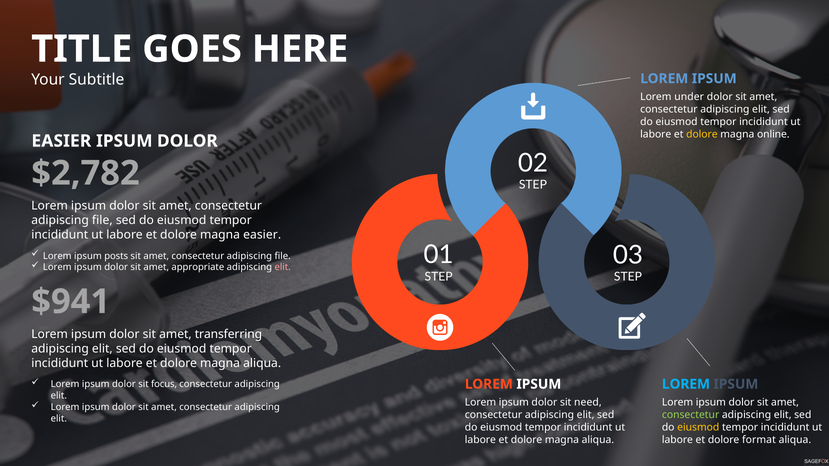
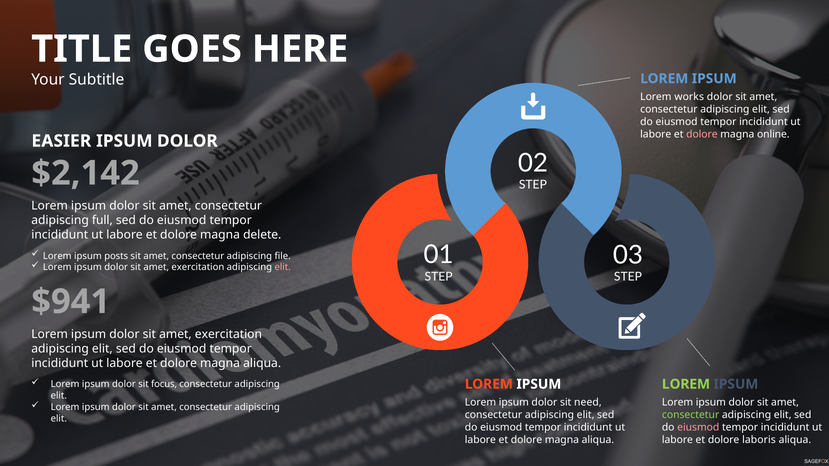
under: under -> works
dolore at (702, 134) colour: yellow -> pink
$2,782: $2,782 -> $2,142
file at (102, 220): file -> full
magna easier: easier -> delete
appropriate at (198, 267): appropriate -> exercitation
transferring at (228, 334): transferring -> exercitation
LOREM at (686, 384) colour: light blue -> light green
eiusmod at (698, 428) colour: yellow -> pink
format: format -> laboris
